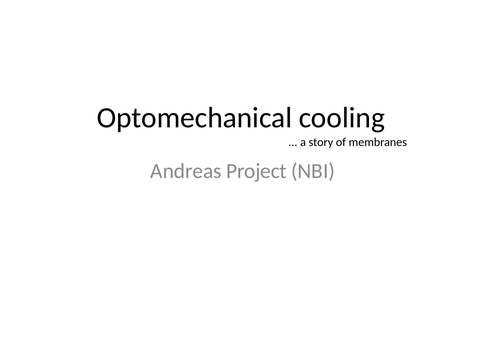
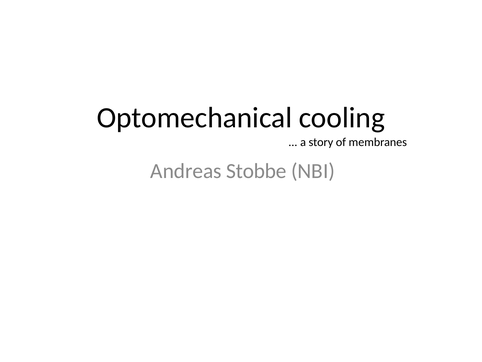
Project: Project -> Stobbe
